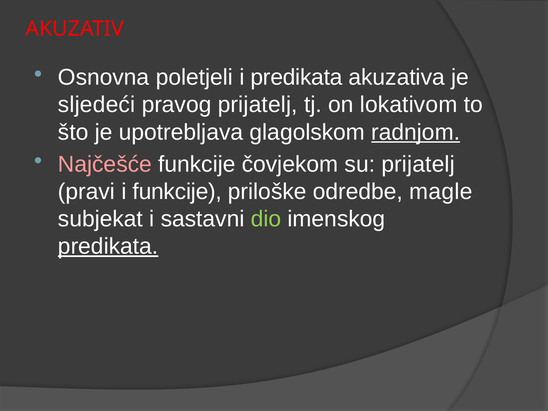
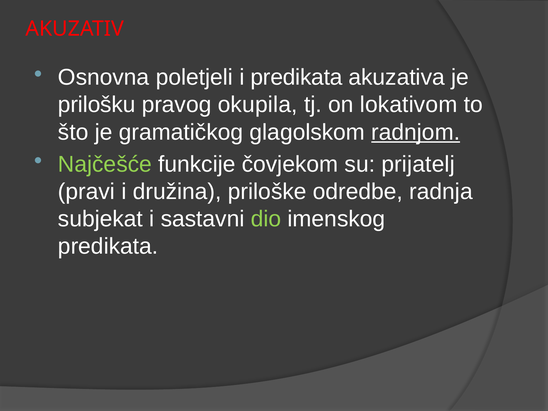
sljedeći: sljedeći -> prilošku
pravog prijatelj: prijatelj -> okupila
upotrebljava: upotrebljava -> gramatičkog
Najčešće colour: pink -> light green
i funkcije: funkcije -> družina
magle: magle -> radnja
predikata at (108, 246) underline: present -> none
